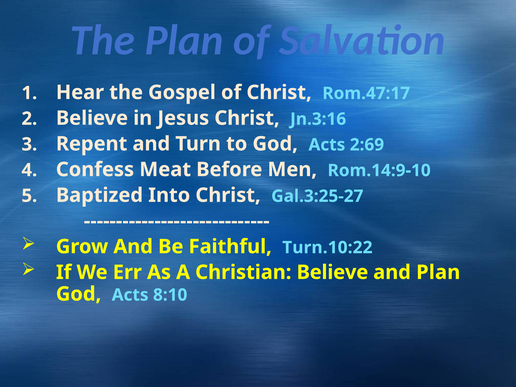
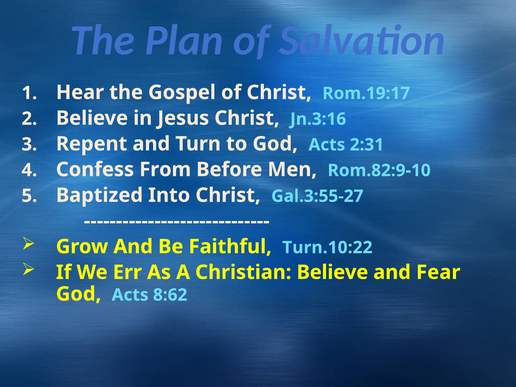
Rom.47:17: Rom.47:17 -> Rom.19:17
2:69: 2:69 -> 2:31
Meat: Meat -> From
Rom.14:9-10: Rom.14:9-10 -> Rom.82:9-10
Gal.3:25-27: Gal.3:25-27 -> Gal.3:55-27
and Plan: Plan -> Fear
8:10: 8:10 -> 8:62
